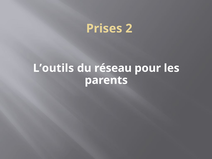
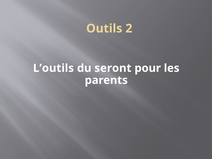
Prises: Prises -> Outils
réseau: réseau -> seront
